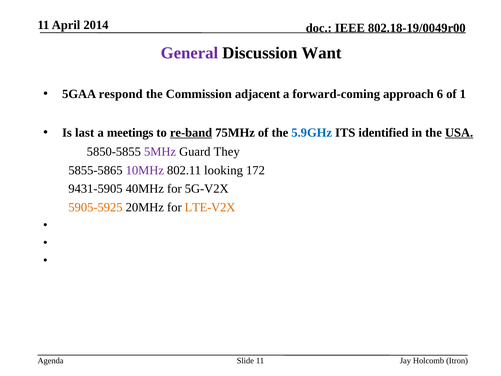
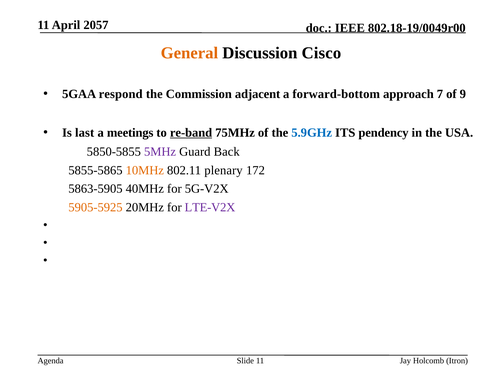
2014: 2014 -> 2057
General colour: purple -> orange
Want: Want -> Cisco
forward-coming: forward-coming -> forward-bottom
6: 6 -> 7
1: 1 -> 9
identified: identified -> pendency
USA underline: present -> none
They: They -> Back
10MHz colour: purple -> orange
looking: looking -> plenary
9431-5905: 9431-5905 -> 5863-5905
LTE-V2X colour: orange -> purple
